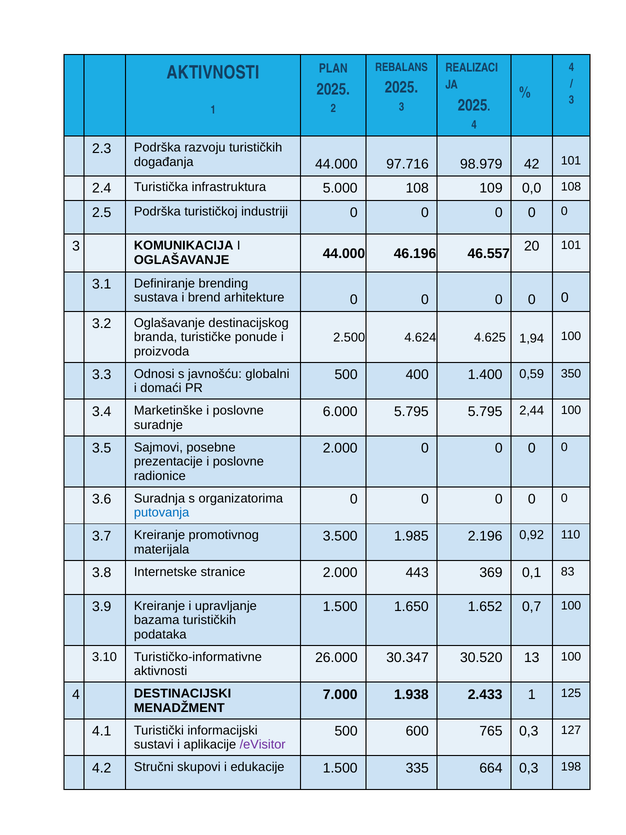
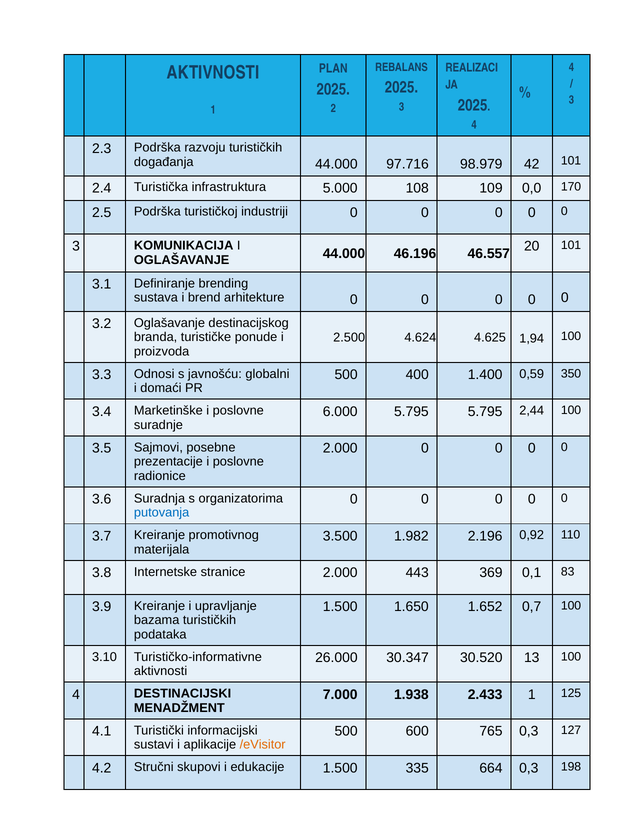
0,0 108: 108 -> 170
1.985: 1.985 -> 1.982
/eVisitor colour: purple -> orange
